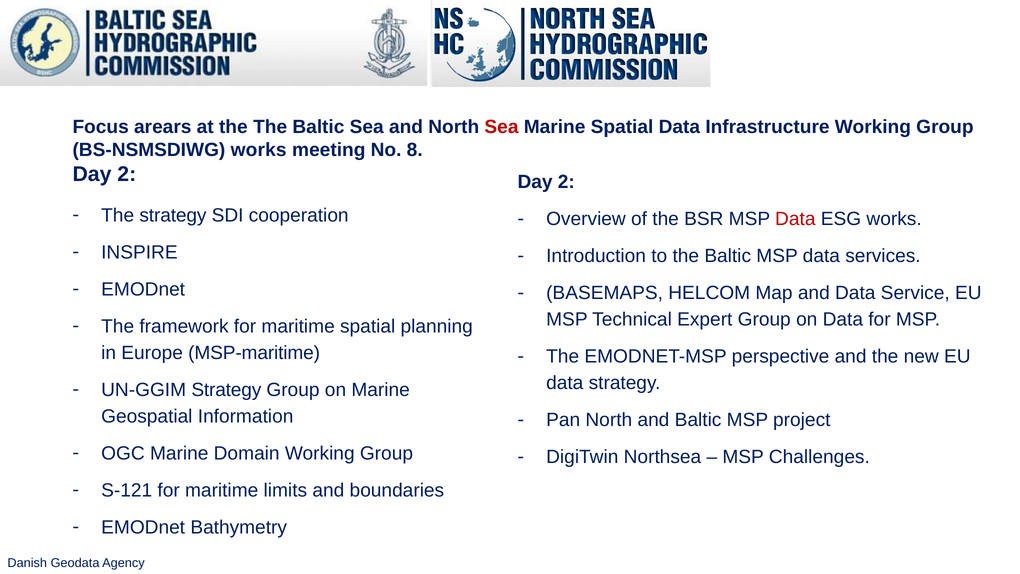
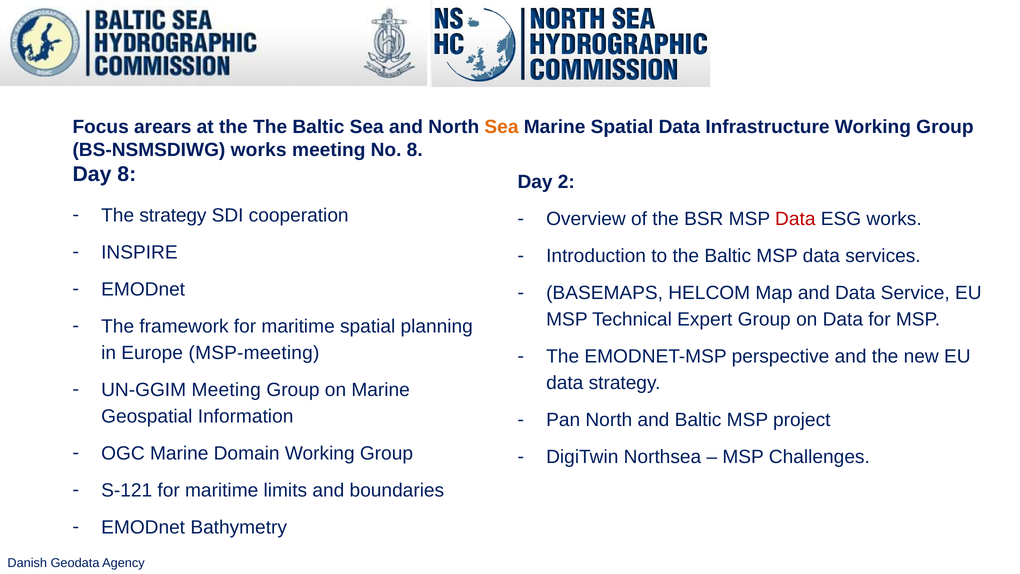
Sea at (501, 127) colour: red -> orange
2 at (127, 174): 2 -> 8
MSP-maritime: MSP-maritime -> MSP-meeting
UN-GGIM Strategy: Strategy -> Meeting
